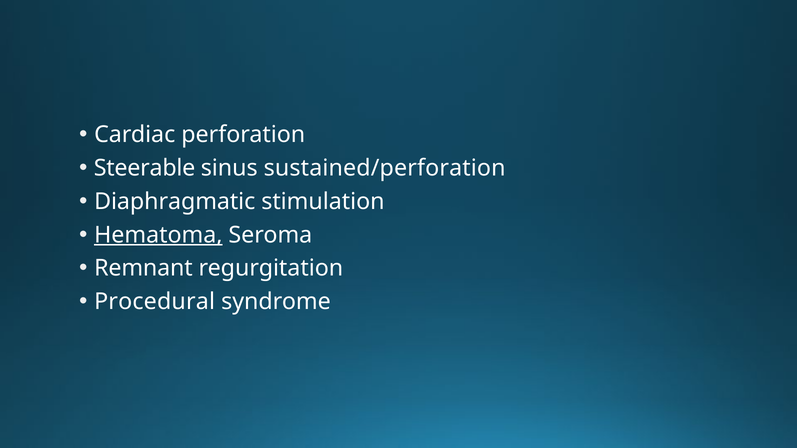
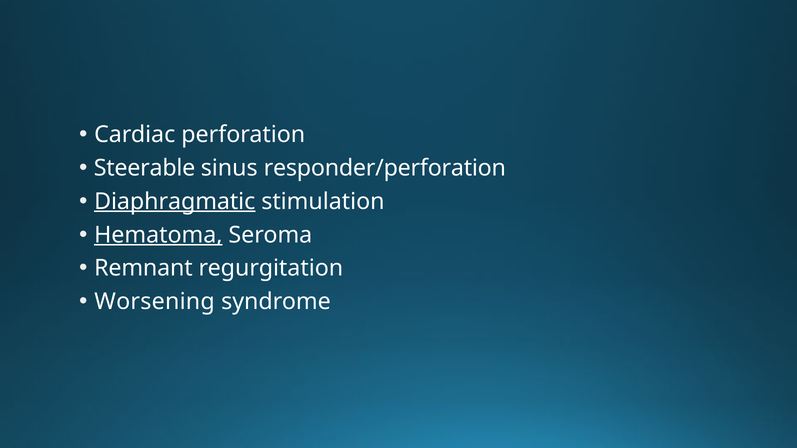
sustained/perforation: sustained/perforation -> responder/perforation
Diaphragmatic underline: none -> present
Procedural: Procedural -> Worsening
